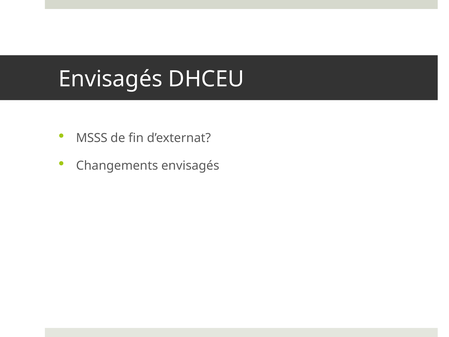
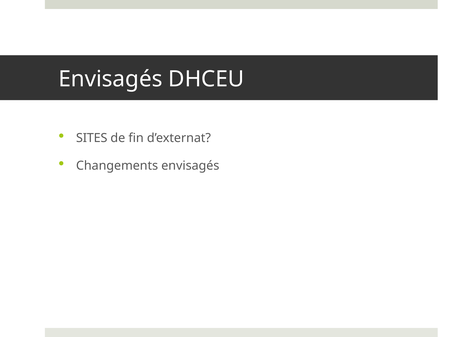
MSSS: MSSS -> SITES
